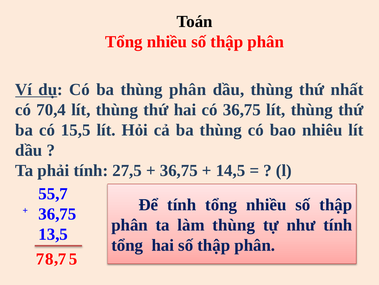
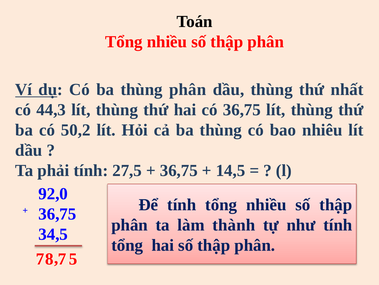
70,4: 70,4 -> 44,3
15,5: 15,5 -> 50,2
55,7: 55,7 -> 92,0
làm thùng: thùng -> thành
13,5: 13,5 -> 34,5
